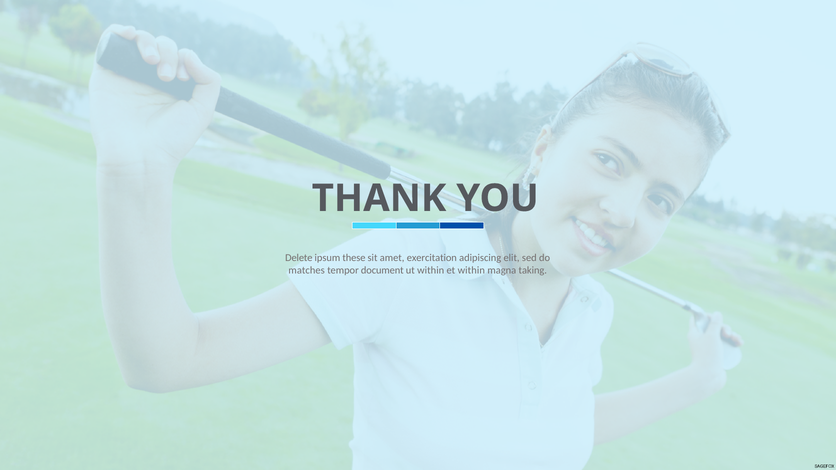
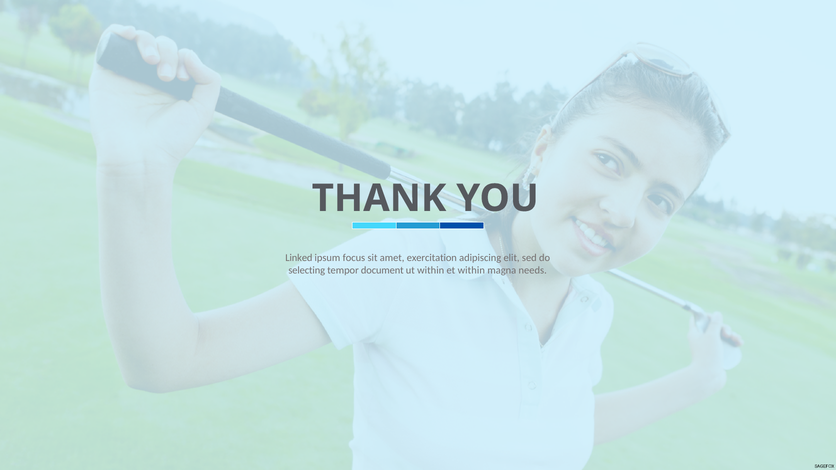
Delete: Delete -> Linked
these: these -> focus
matches: matches -> selecting
taking: taking -> needs
